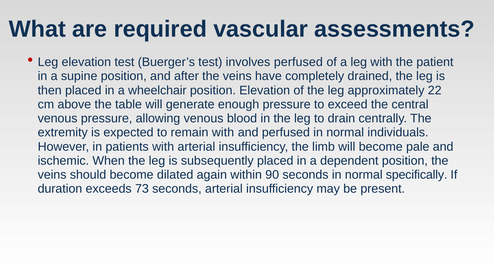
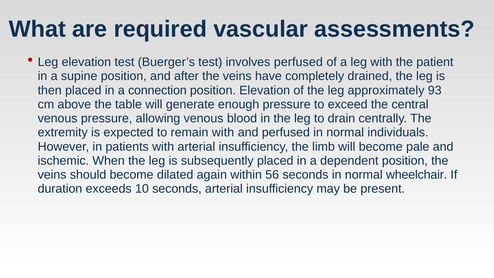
wheelchair: wheelchair -> connection
22: 22 -> 93
90: 90 -> 56
specifically: specifically -> wheelchair
73: 73 -> 10
